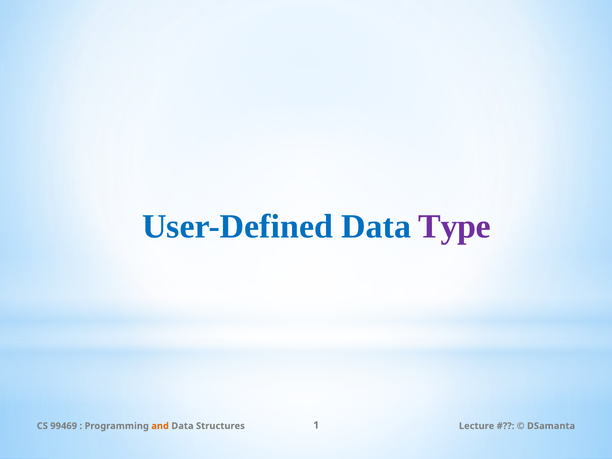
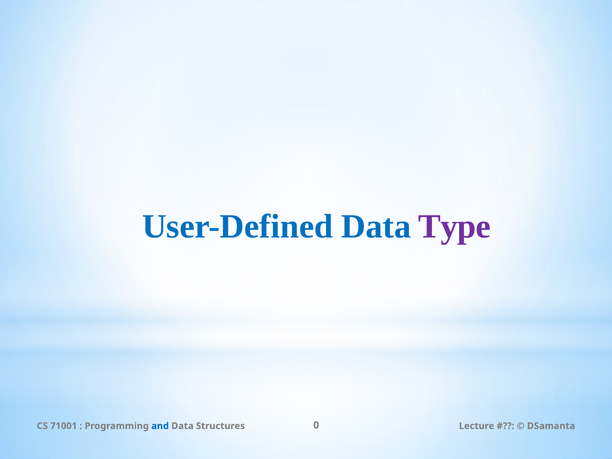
99469: 99469 -> 71001
and colour: orange -> blue
1: 1 -> 0
